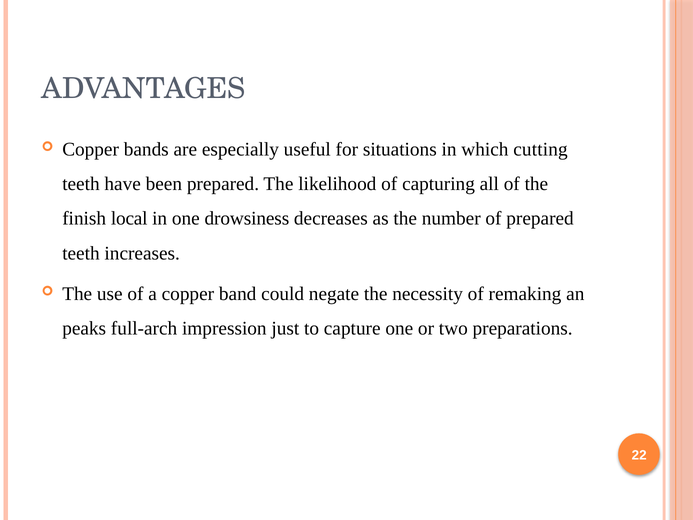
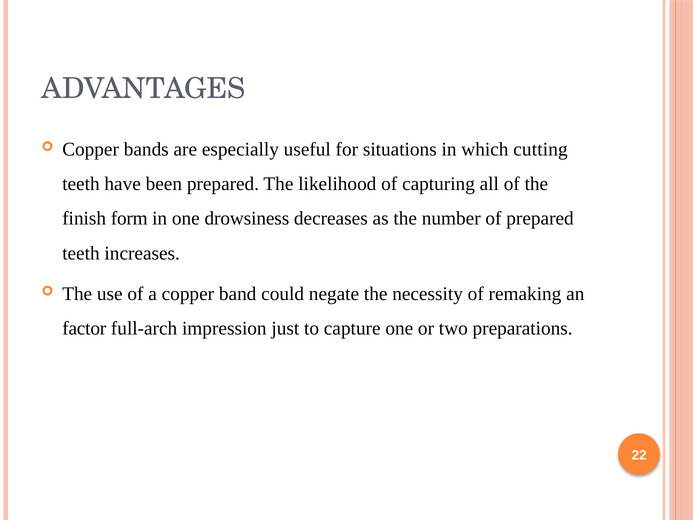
local: local -> form
peaks: peaks -> factor
